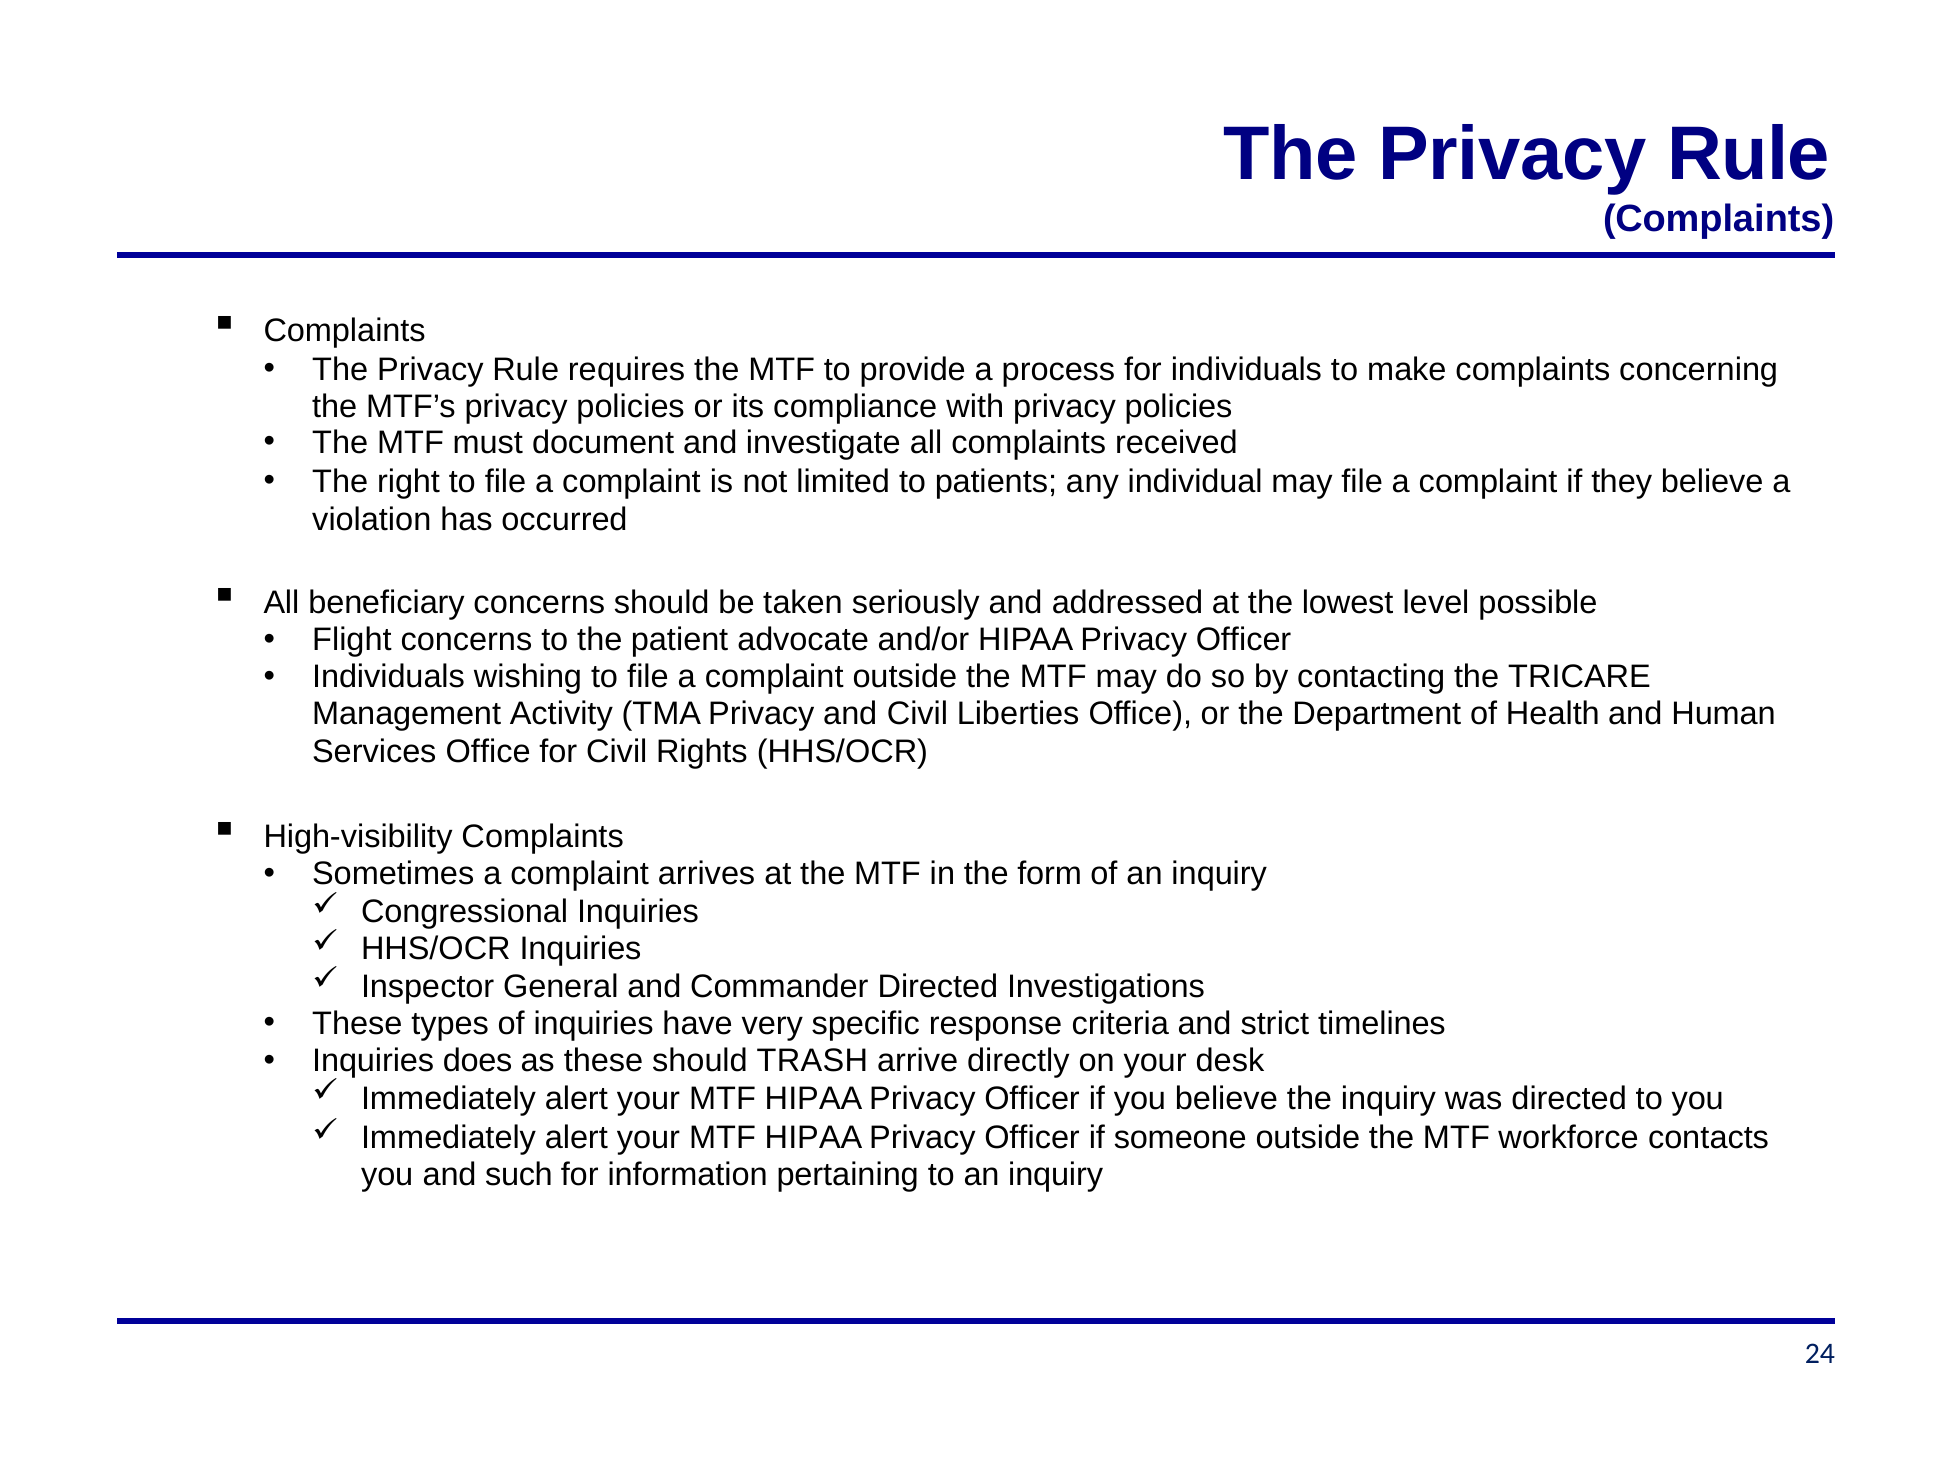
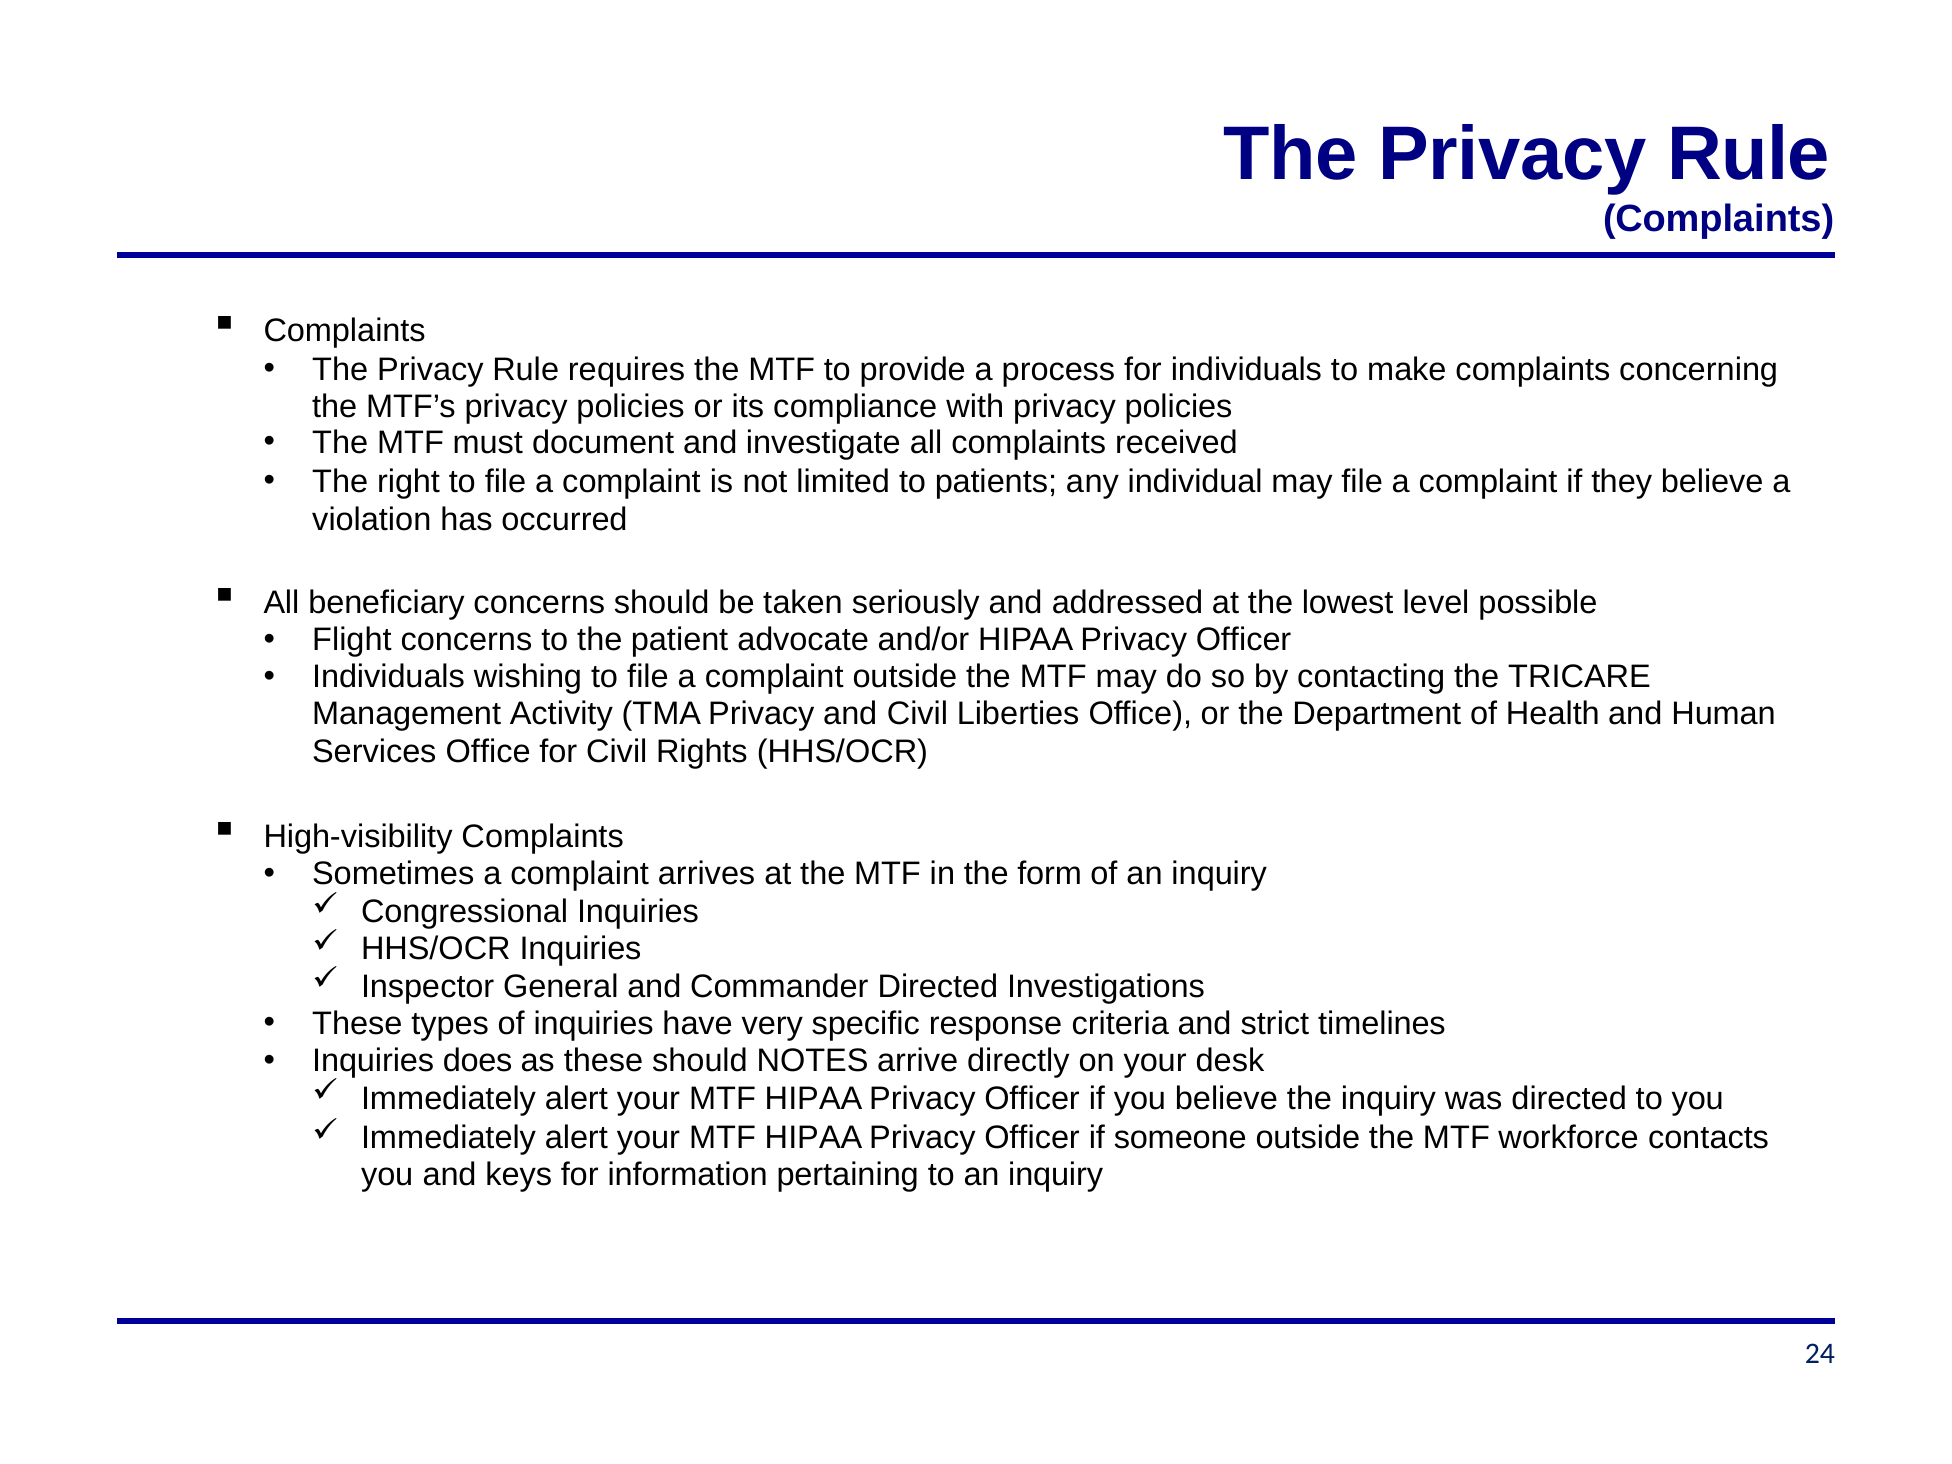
TRASH: TRASH -> NOTES
such: such -> keys
